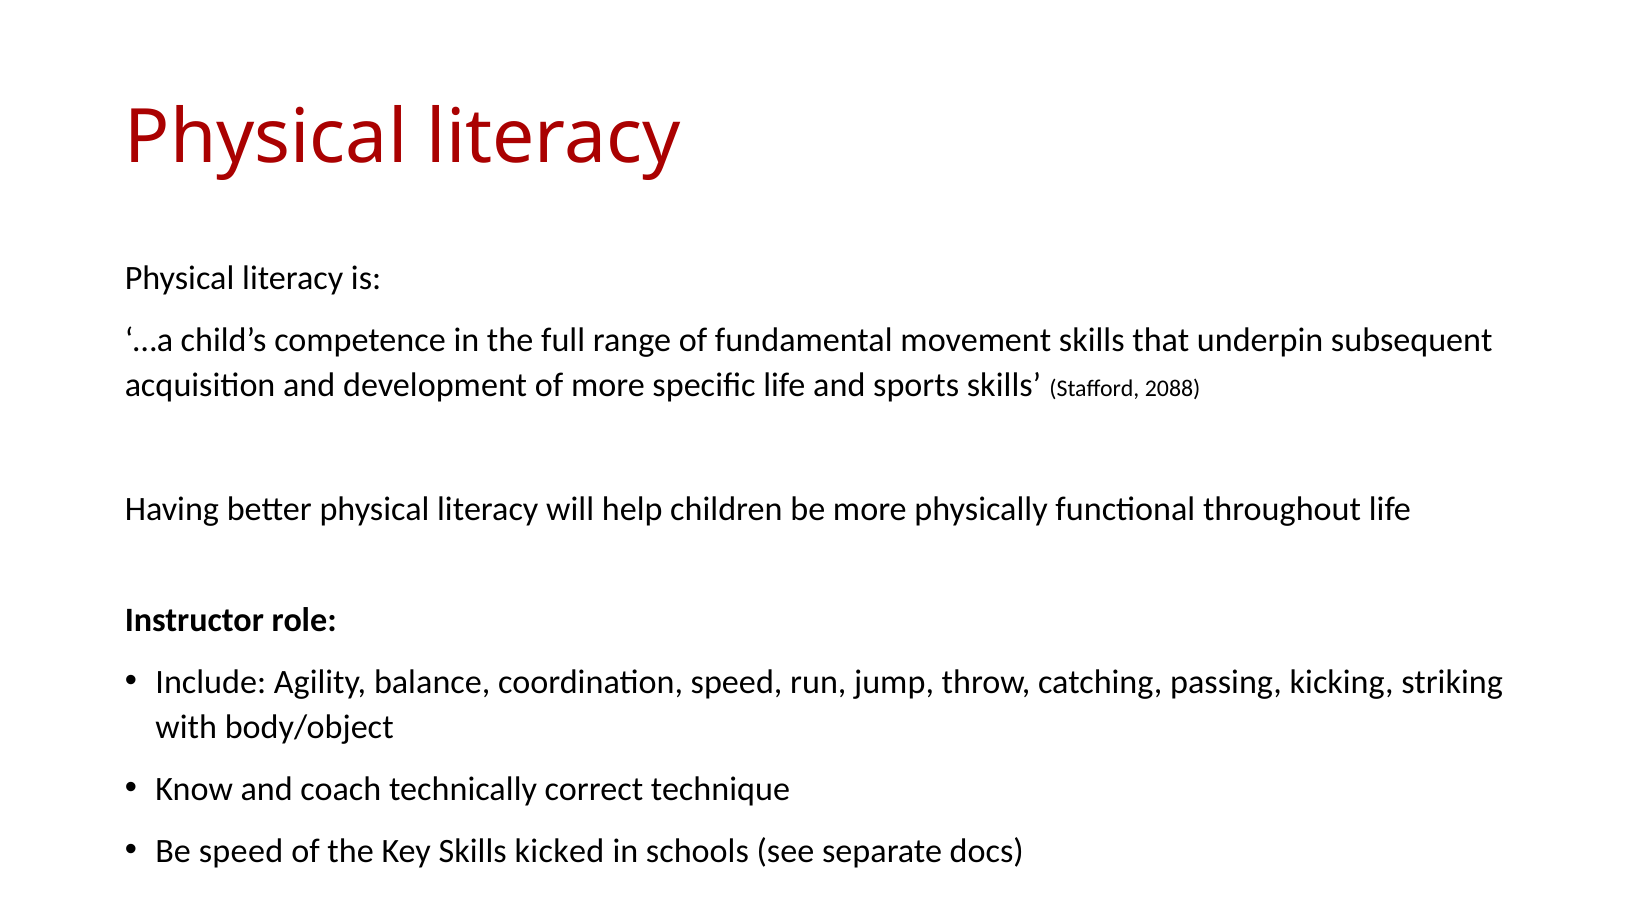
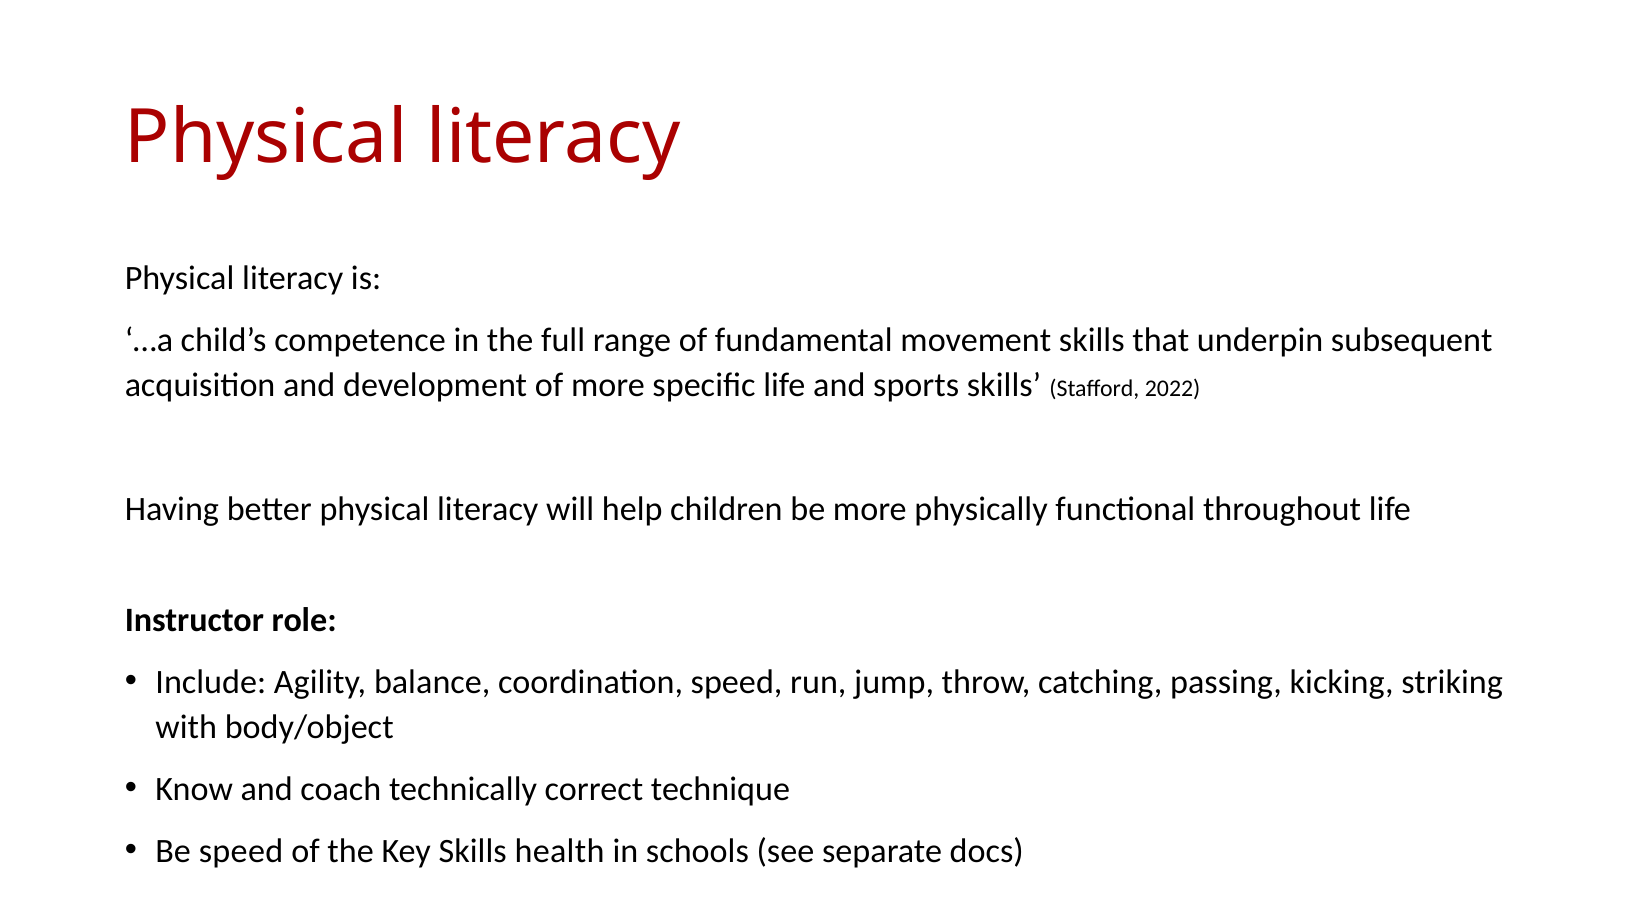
2088: 2088 -> 2022
kicked: kicked -> health
